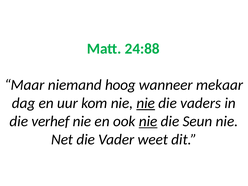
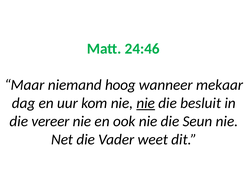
24:88: 24:88 -> 24:46
vaders: vaders -> besluit
verhef: verhef -> vereer
nie at (148, 121) underline: present -> none
